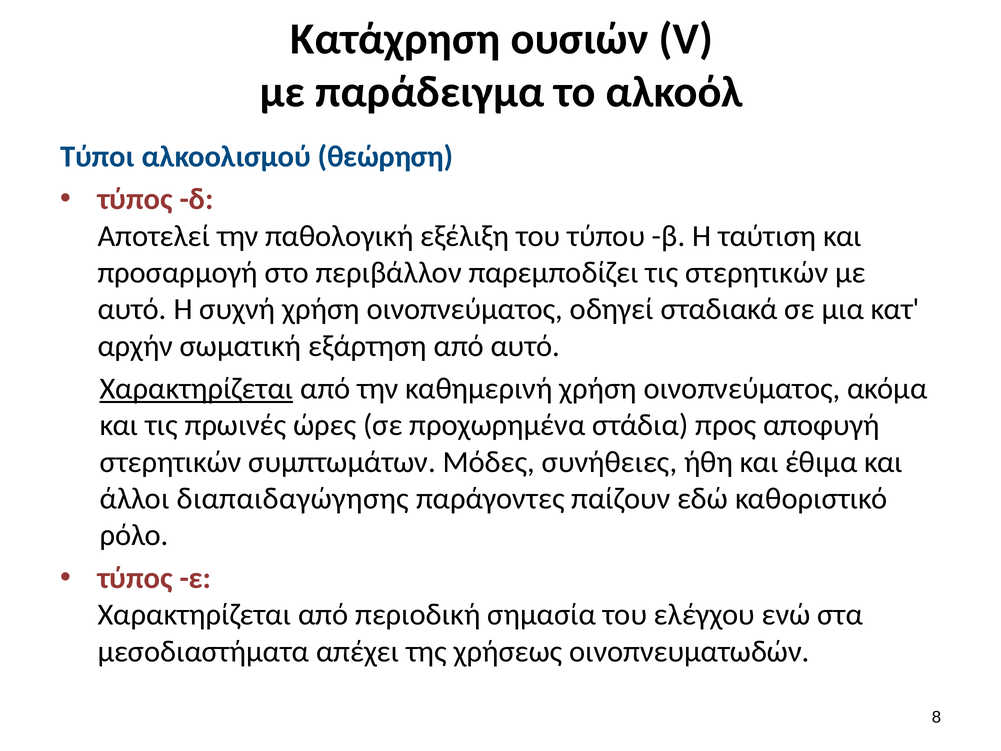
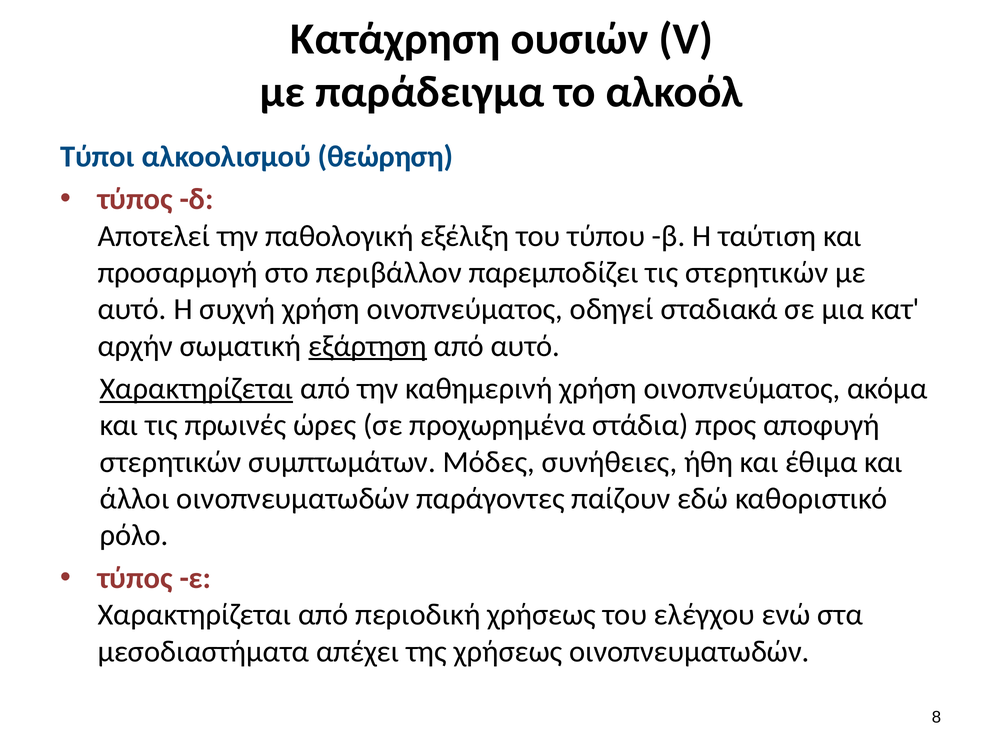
εξάρτηση underline: none -> present
άλλοι διαπαιδαγώγησης: διαπαιδαγώγησης -> οινοπνευματωδών
περιοδική σημασία: σημασία -> χρήσεως
